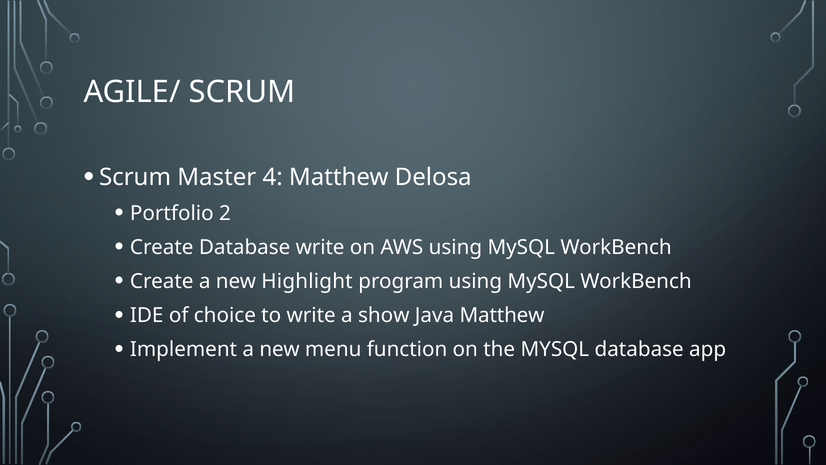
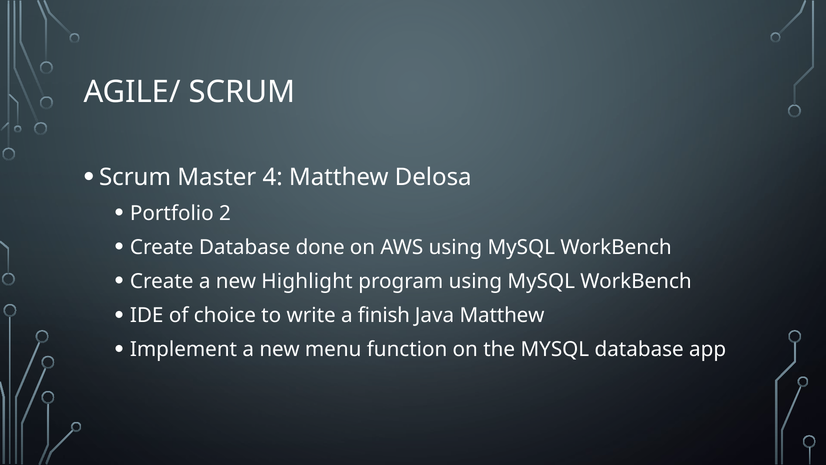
Database write: write -> done
show: show -> finish
